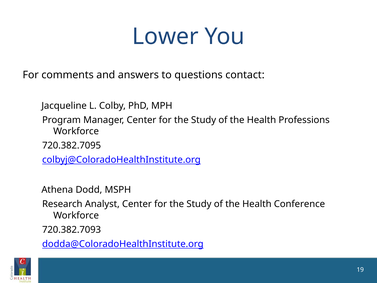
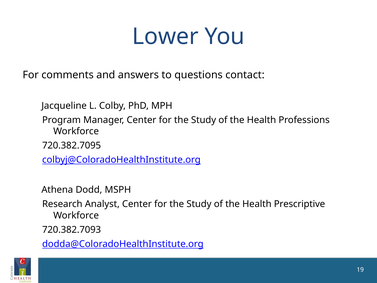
Conference: Conference -> Prescriptive
